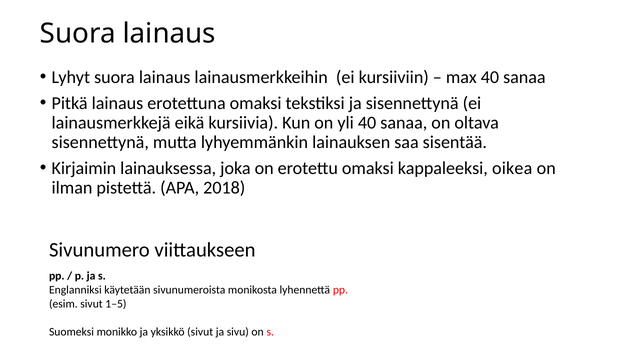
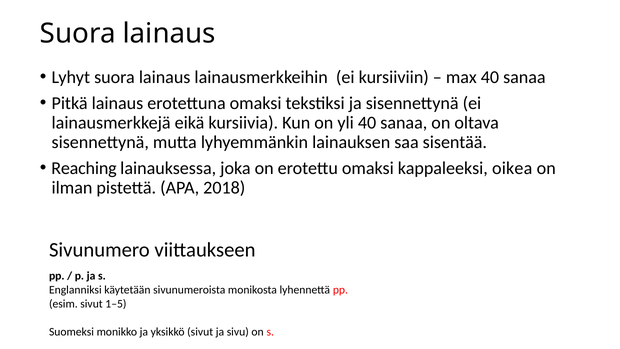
Kirjaimin: Kirjaimin -> Reaching
